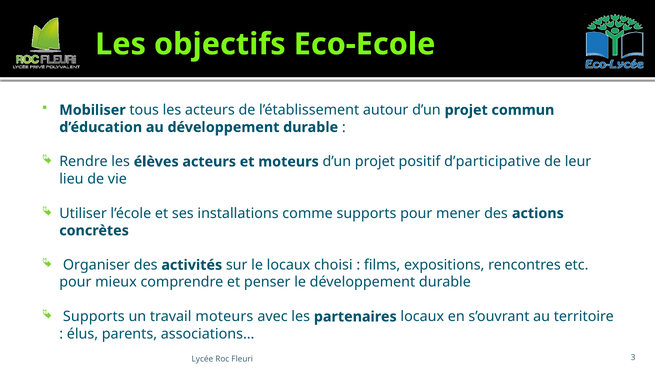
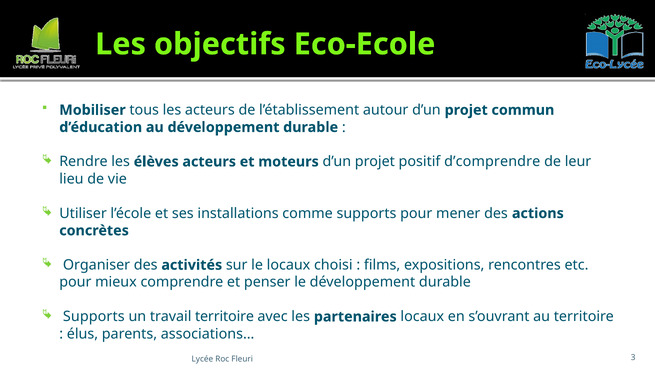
d’participative: d’participative -> d’comprendre
travail moteurs: moteurs -> territoire
